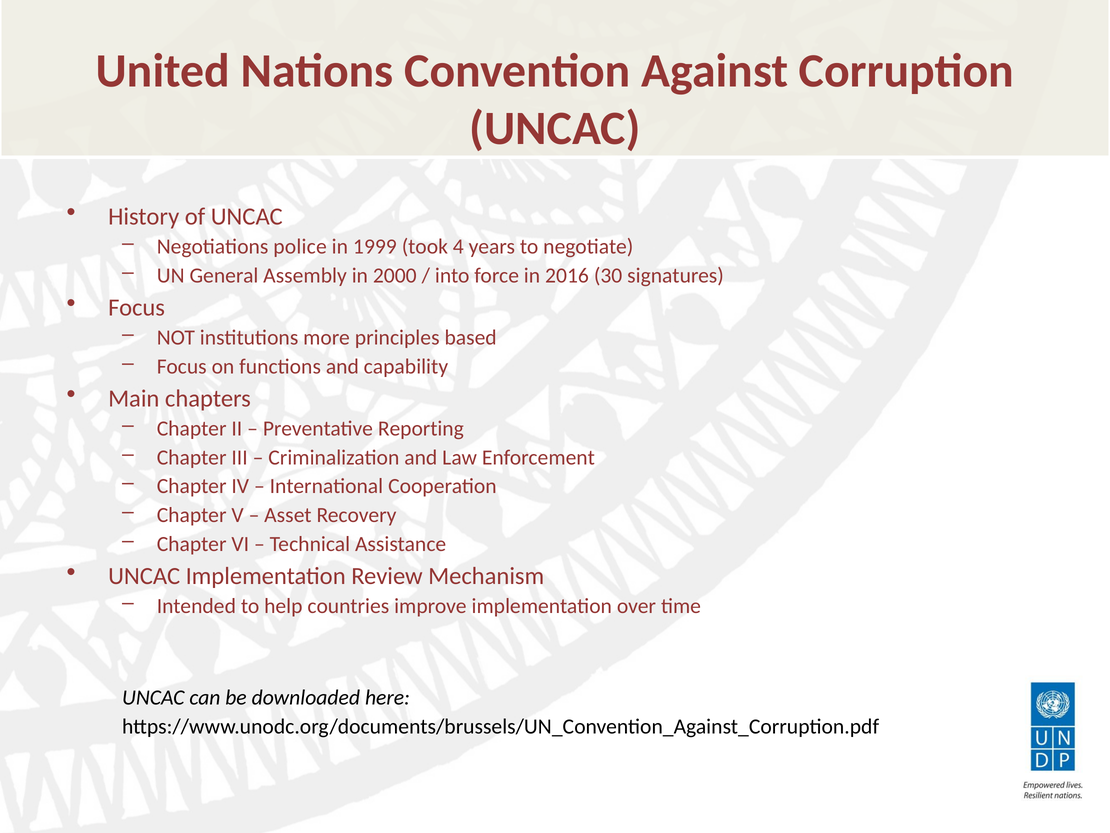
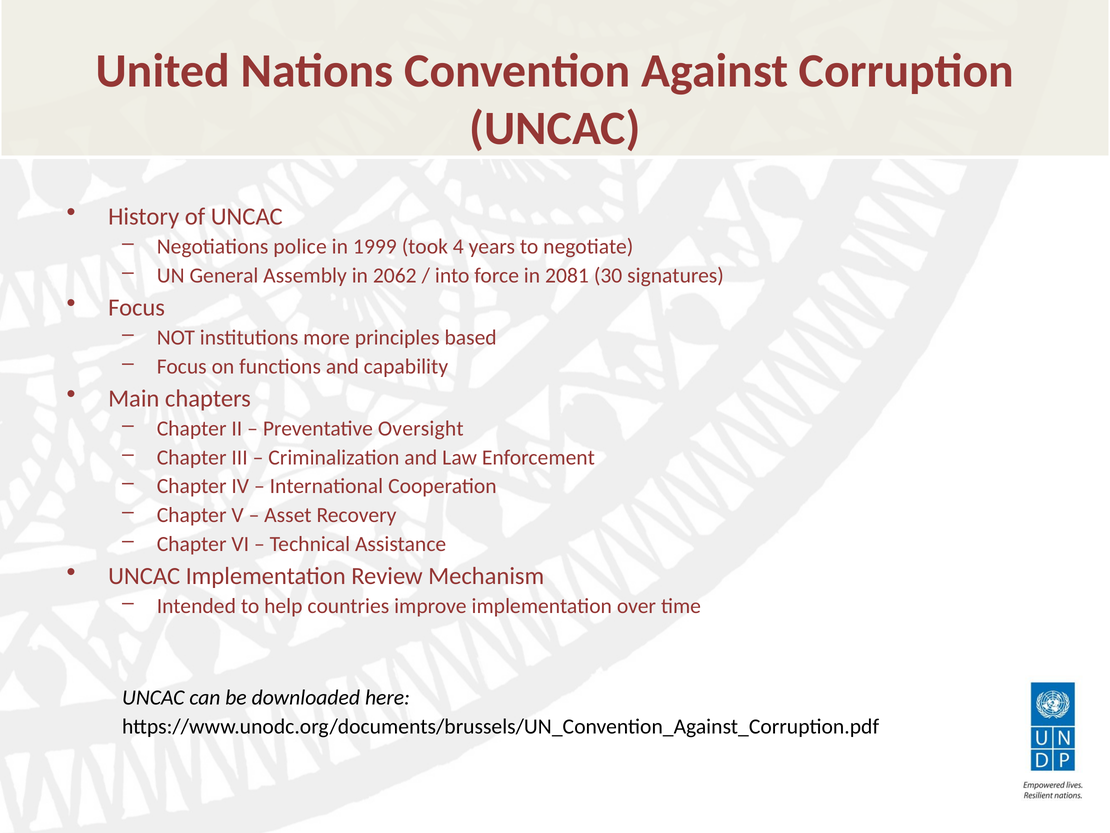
2000: 2000 -> 2062
2016: 2016 -> 2081
Reporting: Reporting -> Oversight
